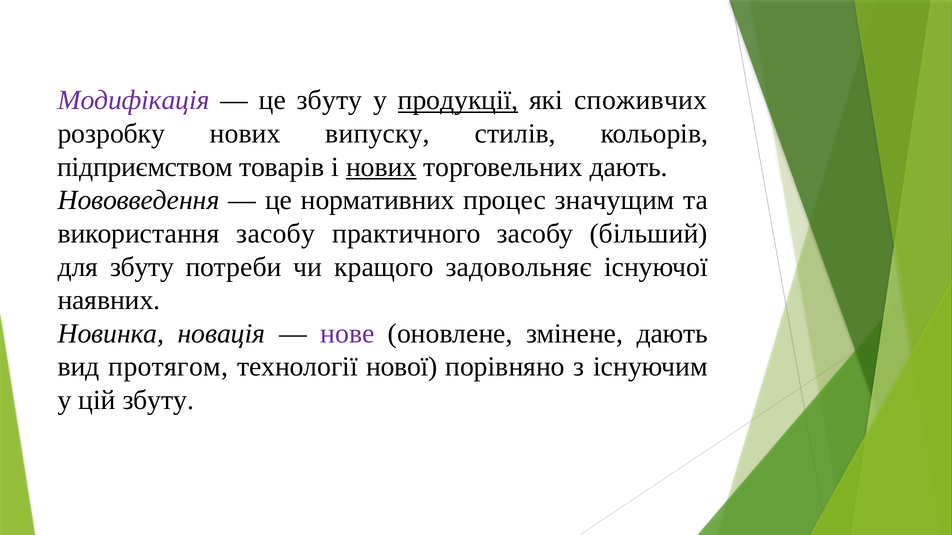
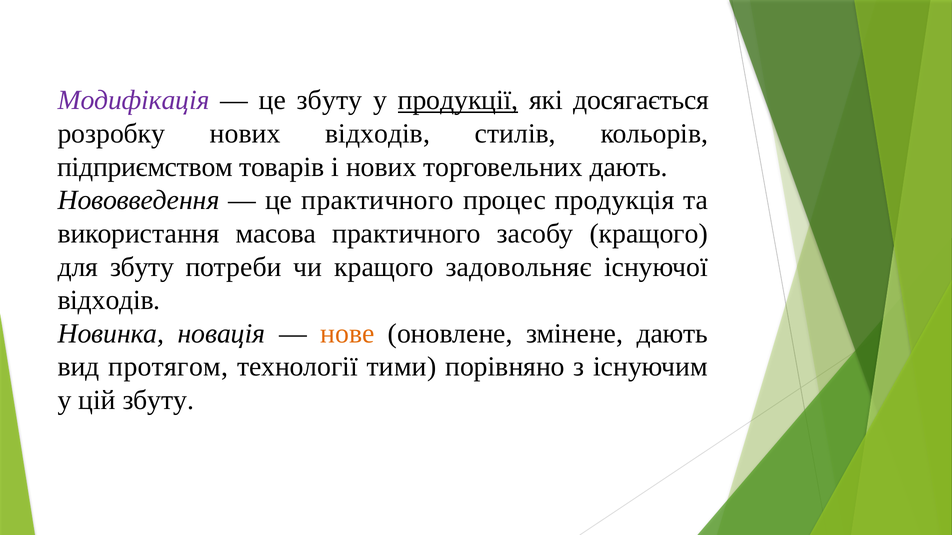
споживчих: споживчих -> досягається
нових випуску: випуску -> відходів
нових at (381, 167) underline: present -> none
це нормативних: нормативних -> практичного
значущим: значущим -> продукція
використання засобу: засобу -> масова
засобу більший: більший -> кращого
наявних at (109, 300): наявних -> відходів
нове colour: purple -> orange
нової: нової -> тими
